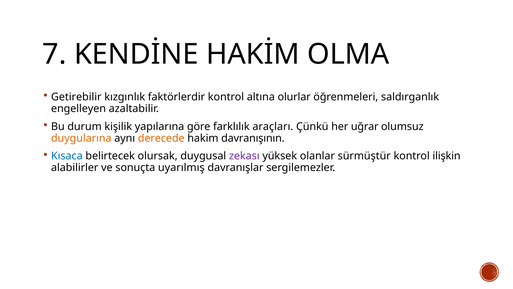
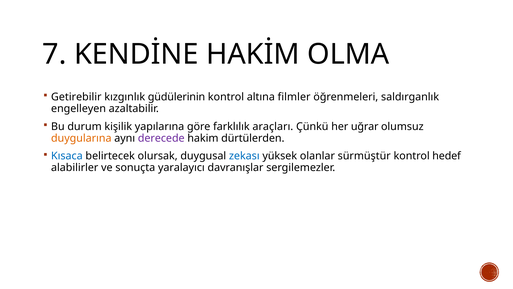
faktörlerdir: faktörlerdir -> güdülerinin
olurlar: olurlar -> filmler
derecede colour: orange -> purple
davranışının: davranışının -> dürtülerden
zekası colour: purple -> blue
ilişkin: ilişkin -> hedef
uyarılmış: uyarılmış -> yaralayıcı
